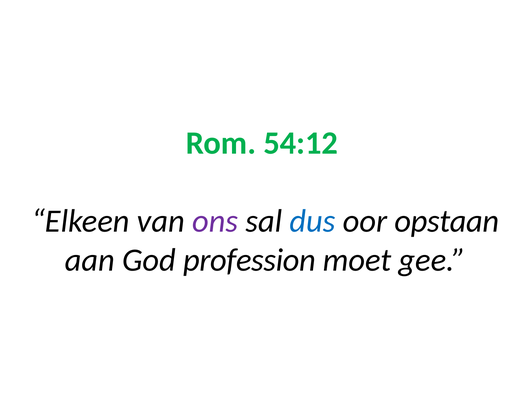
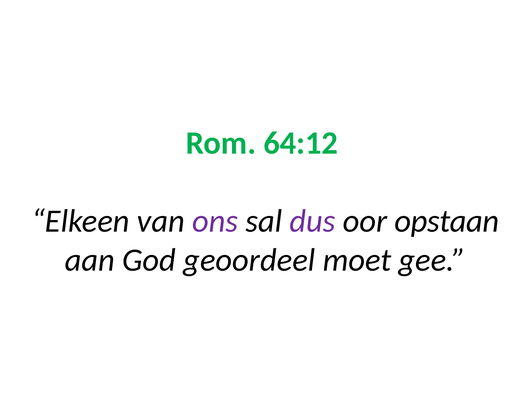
54:12: 54:12 -> 64:12
dus colour: blue -> purple
profession: profession -> geoordeel
